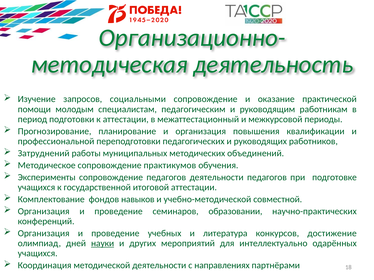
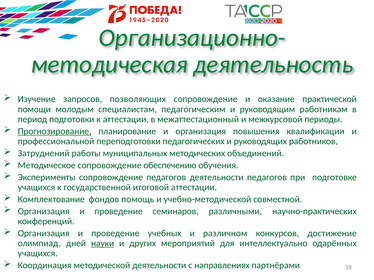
социальными: социальными -> позволяющих
Прогнозирование underline: none -> present
практикумов: практикумов -> обеспечению
навыков: навыков -> помощь
образовании: образовании -> различными
литература: литература -> различном
